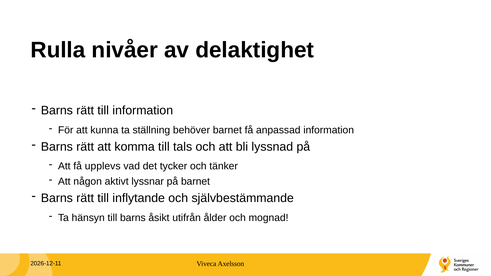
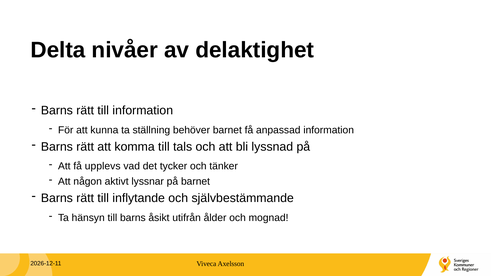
Rulla: Rulla -> Delta
